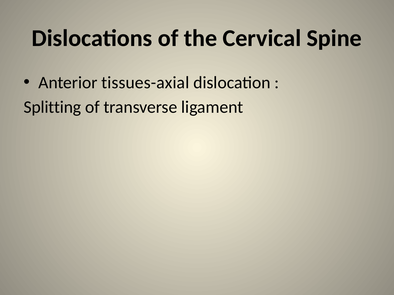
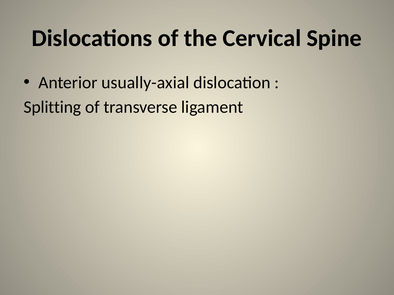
tissues-axial: tissues-axial -> usually-axial
